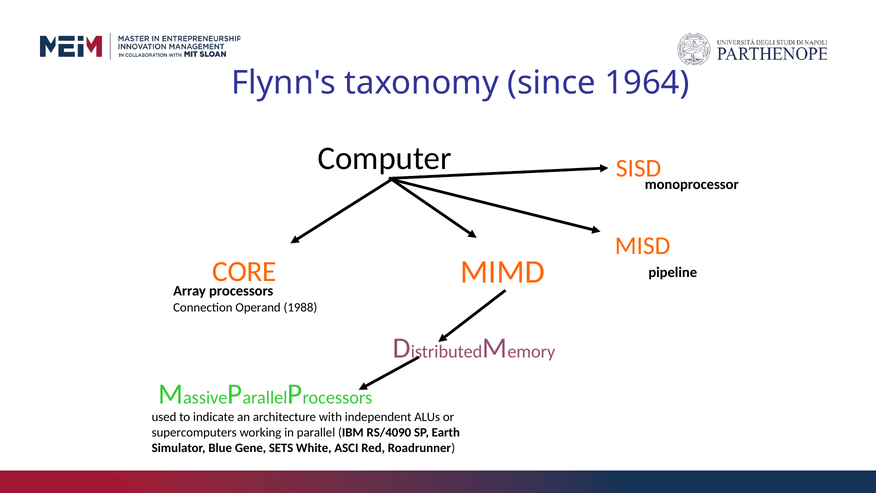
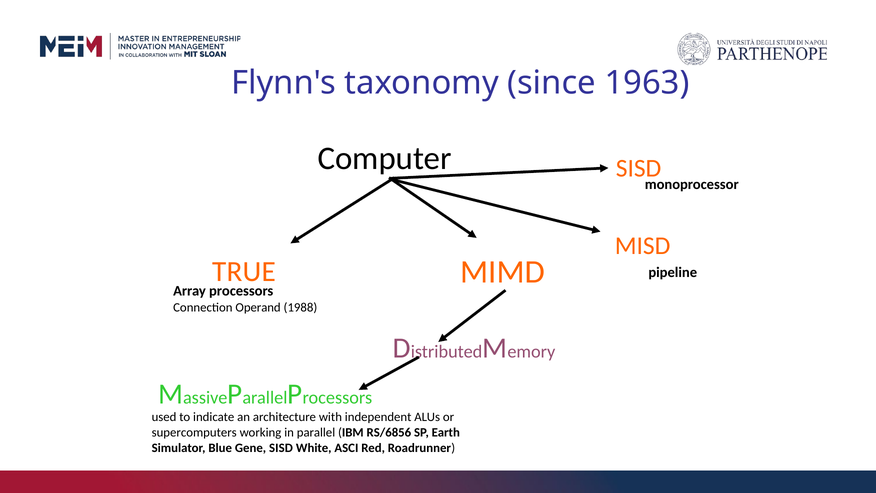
1964: 1964 -> 1963
CORE: CORE -> TRUE
RS/4090: RS/4090 -> RS/6856
Gene SETS: SETS -> SISD
